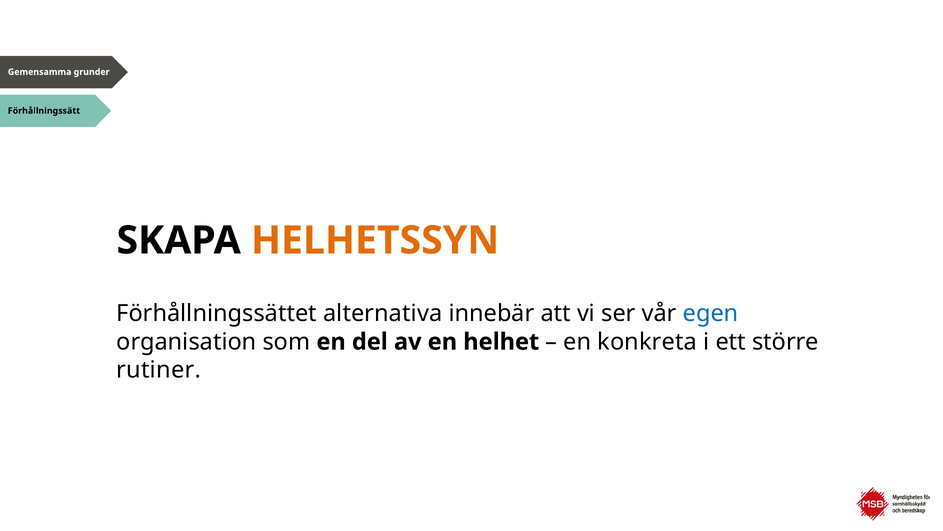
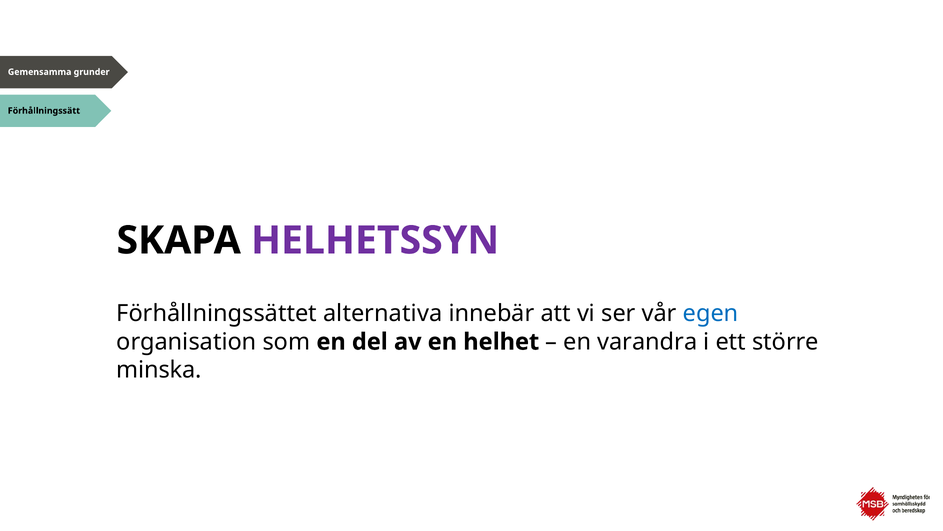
HELHETSSYN colour: orange -> purple
konkreta: konkreta -> varandra
rutiner: rutiner -> minska
